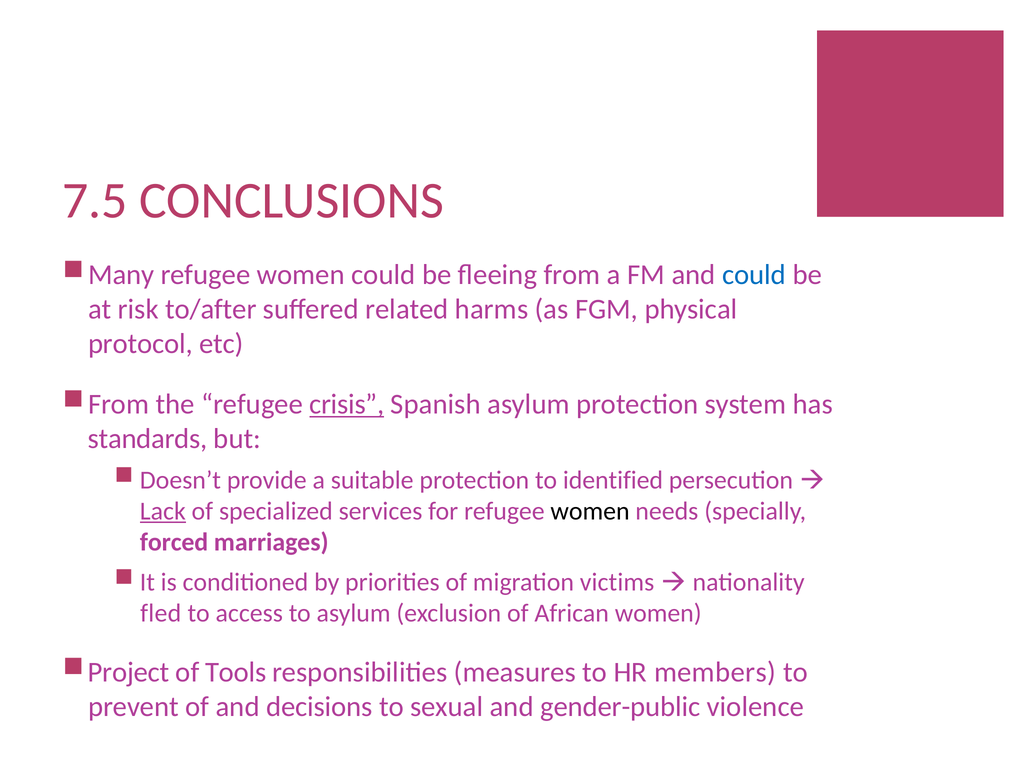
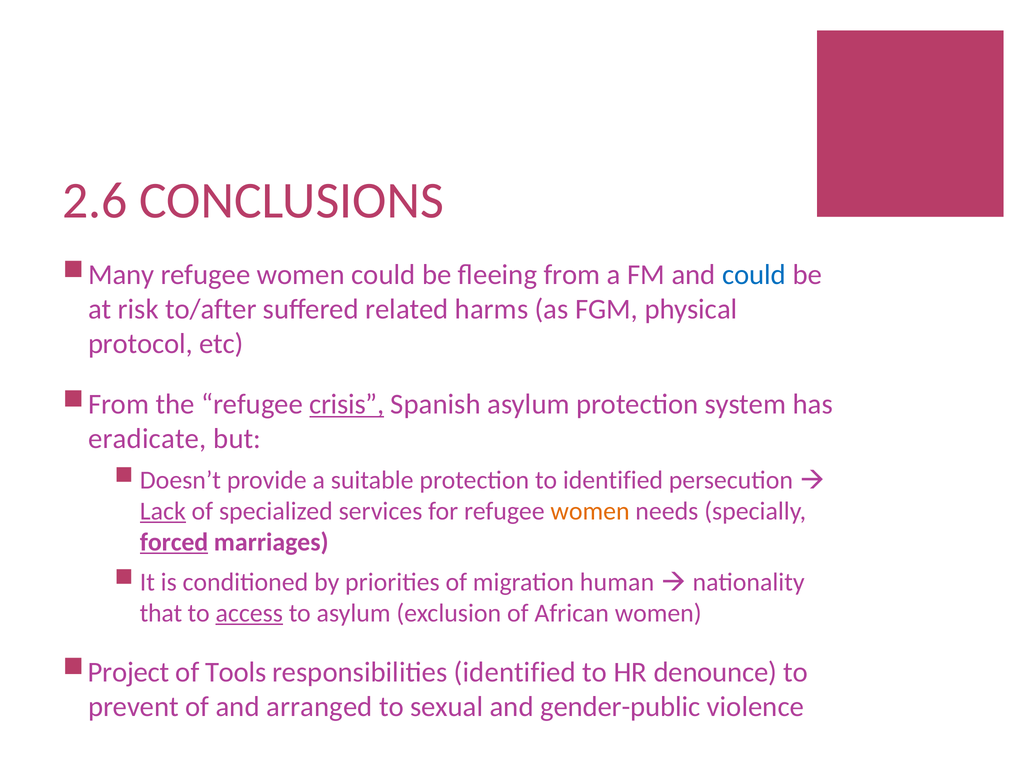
7.5: 7.5 -> 2.6
standards: standards -> eradicate
women at (590, 511) colour: black -> orange
forced underline: none -> present
victims: victims -> human
fled: fled -> that
access underline: none -> present
responsibilities measures: measures -> identified
members: members -> denounce
decisions: decisions -> arranged
